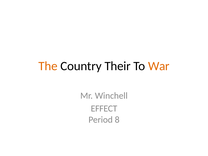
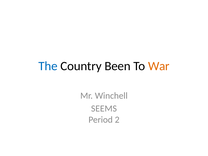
The colour: orange -> blue
Their: Their -> Been
EFFECT: EFFECT -> SEEMS
8: 8 -> 2
